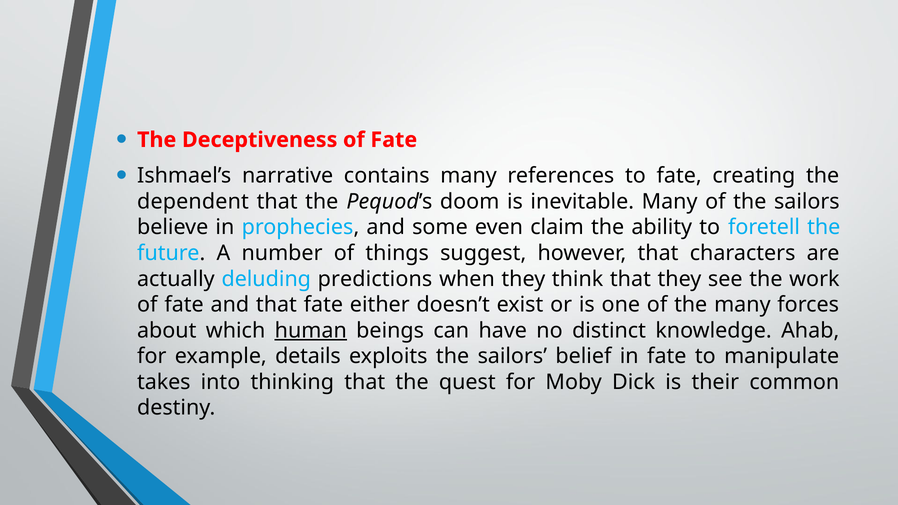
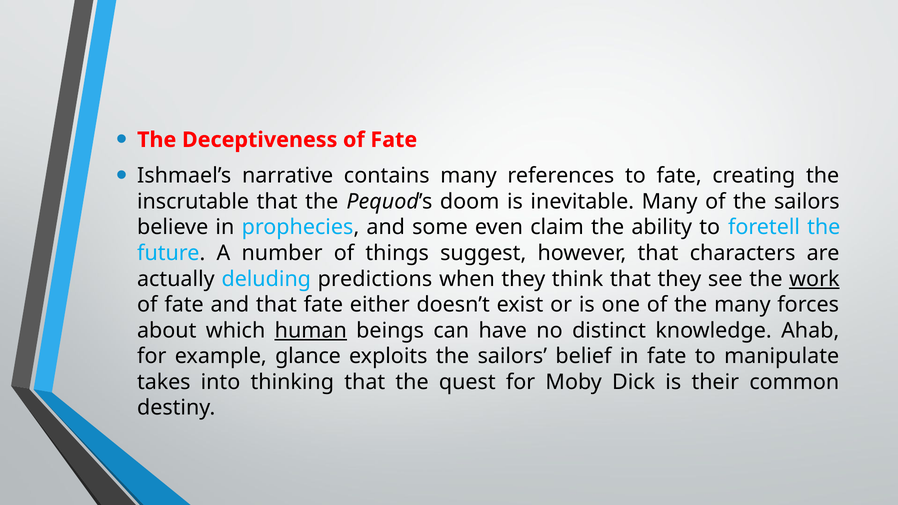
dependent: dependent -> inscrutable
work underline: none -> present
details: details -> glance
